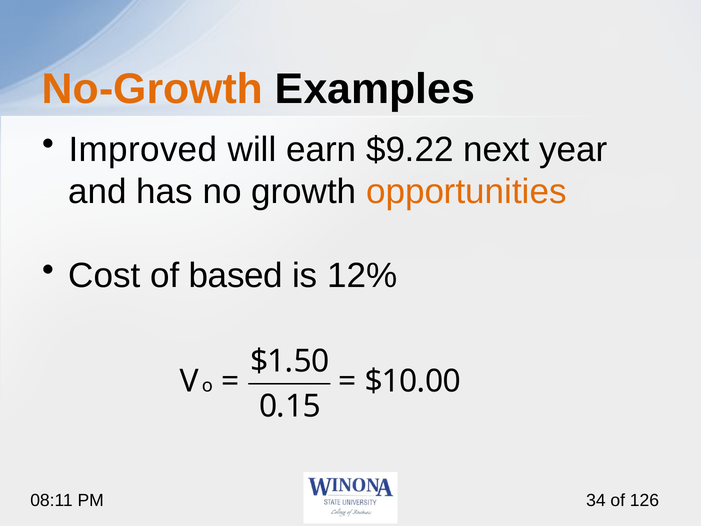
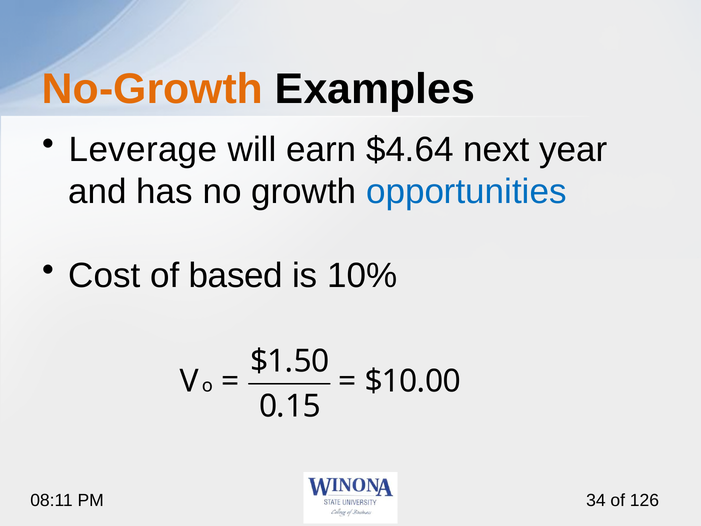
Improved: Improved -> Leverage
$9.22: $9.22 -> $4.64
opportunities colour: orange -> blue
12%: 12% -> 10%
